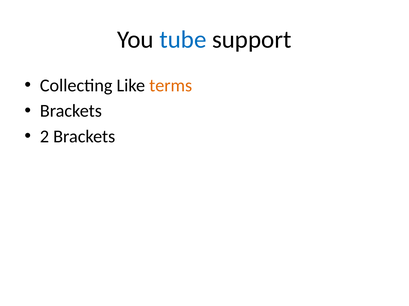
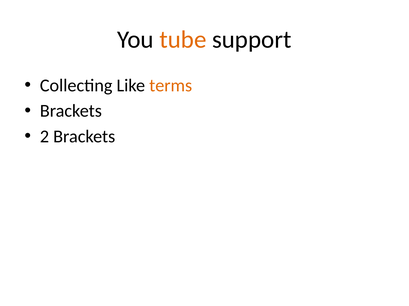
tube colour: blue -> orange
